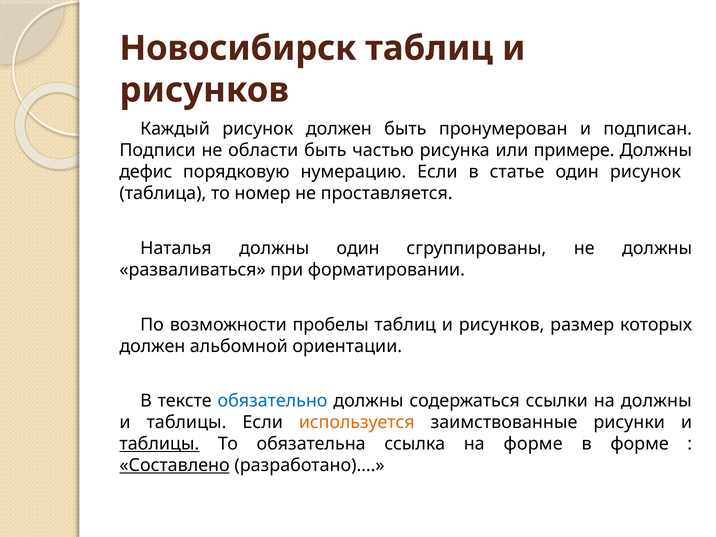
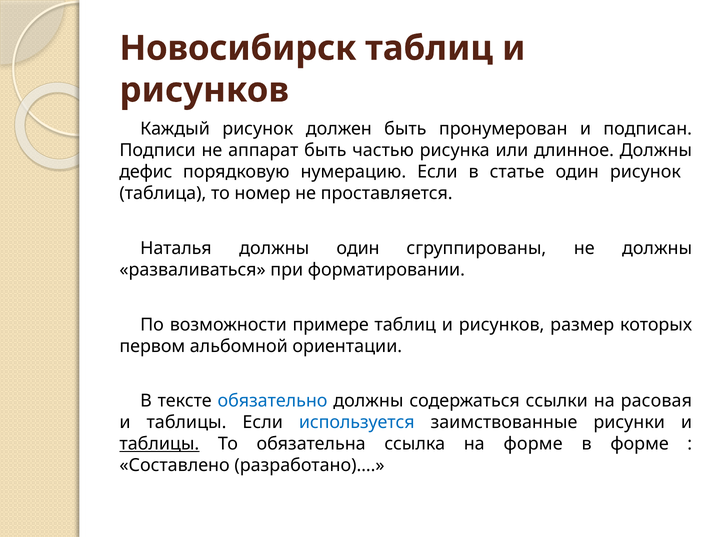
области: области -> аппарат
примере: примере -> длинное
пробелы: пробелы -> примере
должен at (152, 346): должен -> первом
на должны: должны -> расовая
используется colour: orange -> blue
Составлено underline: present -> none
